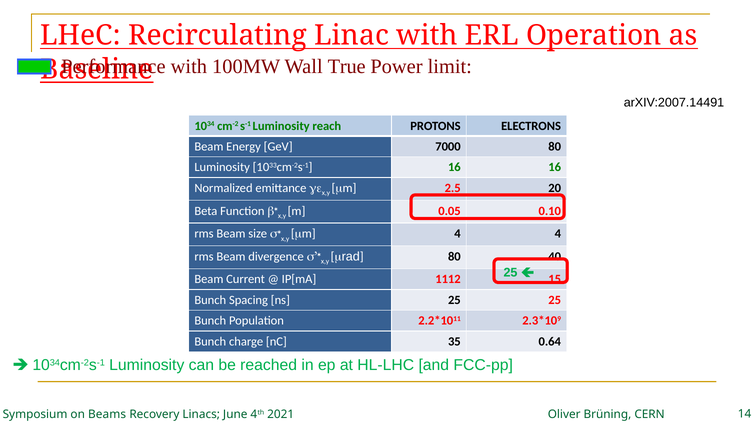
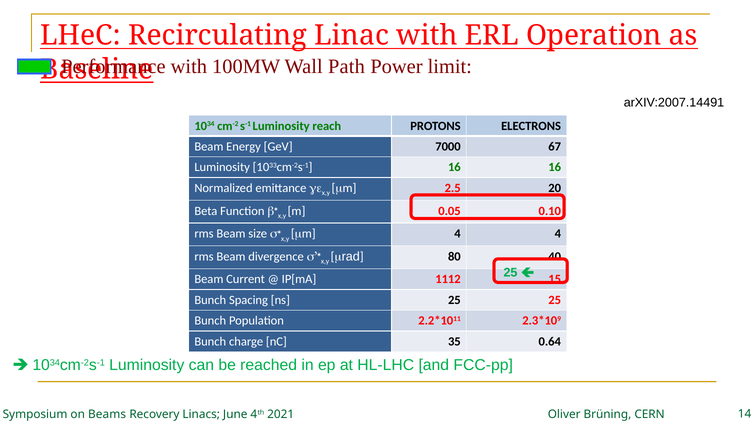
True: True -> Path
7000 80: 80 -> 67
